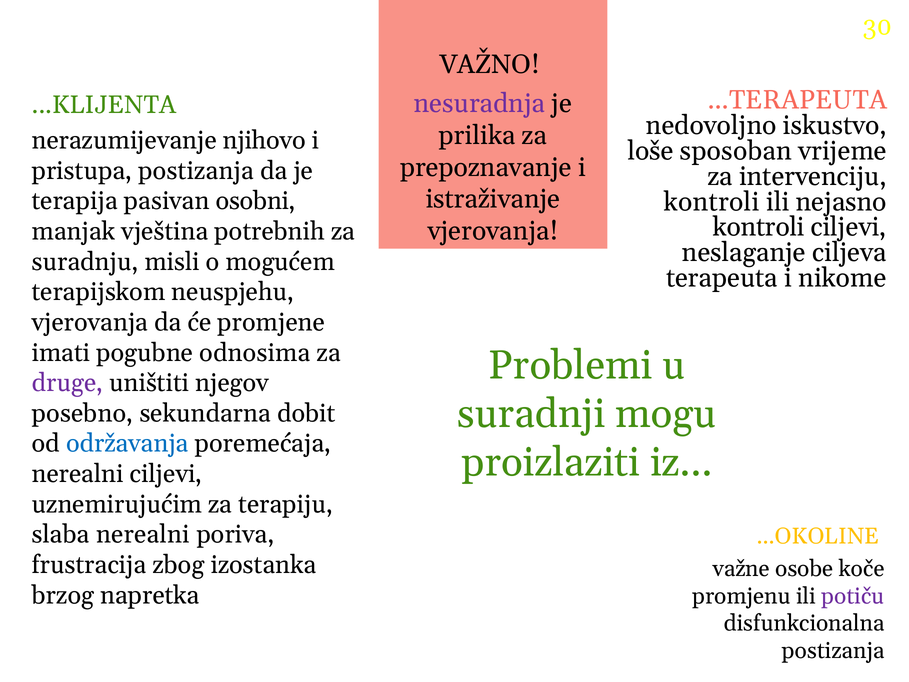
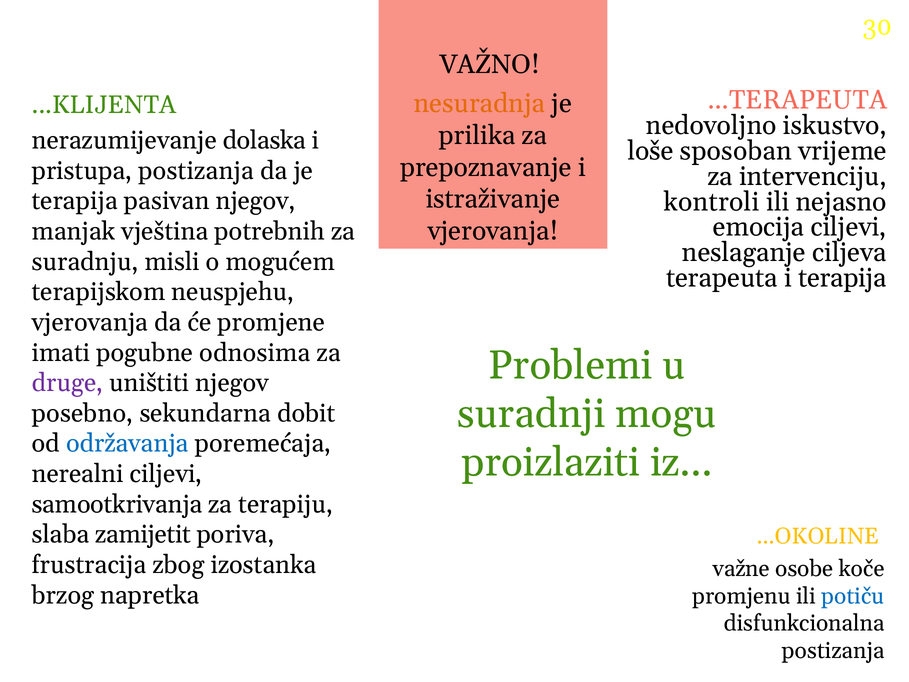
nesuradnja colour: purple -> orange
njihovo: njihovo -> dolaska
pasivan osobni: osobni -> njegov
kontroli at (759, 227): kontroli -> emocija
i nikome: nikome -> terapija
uznemirujućim: uznemirujućim -> samootkrivanja
slaba nerealni: nerealni -> zamijetit
potiču colour: purple -> blue
